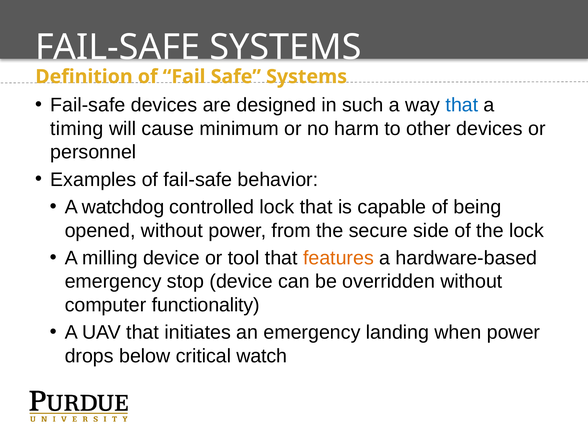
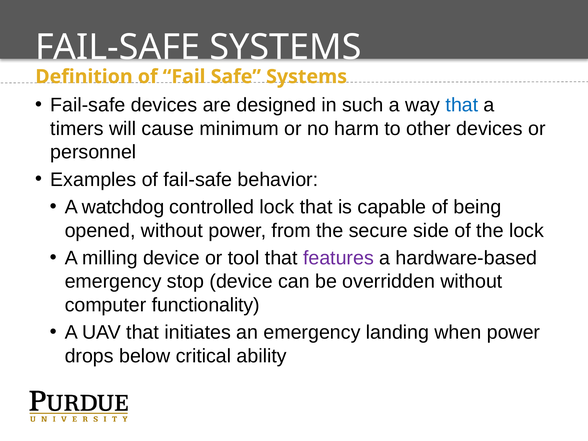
timing: timing -> timers
features colour: orange -> purple
watch: watch -> ability
